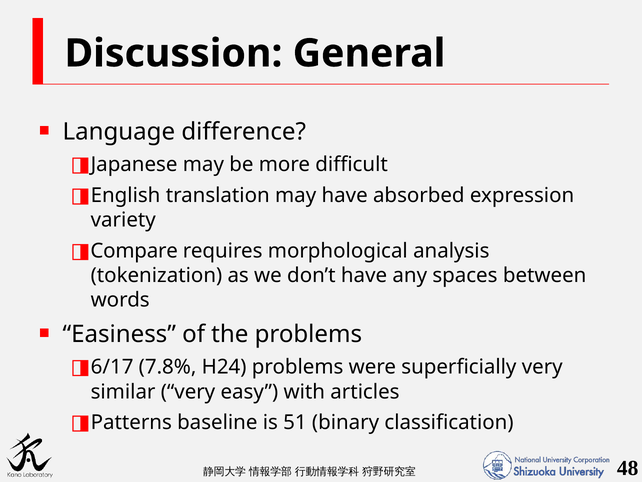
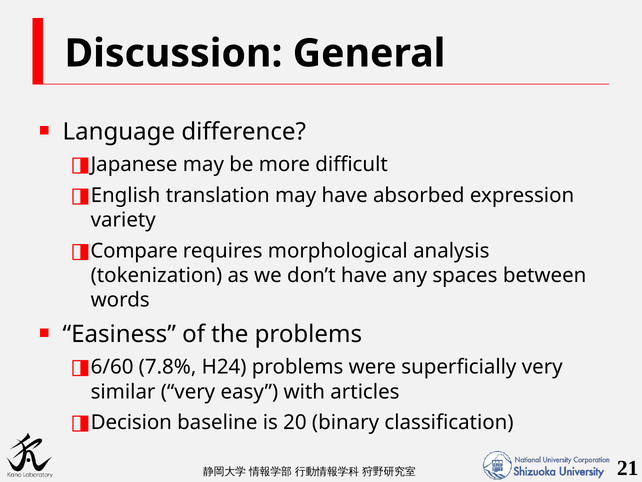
6/17: 6/17 -> 6/60
Patterns: Patterns -> Decision
51: 51 -> 20
48: 48 -> 21
